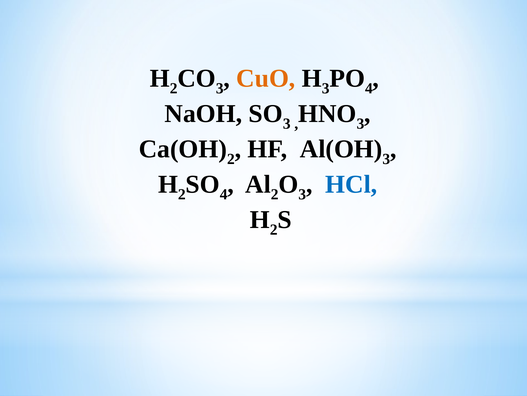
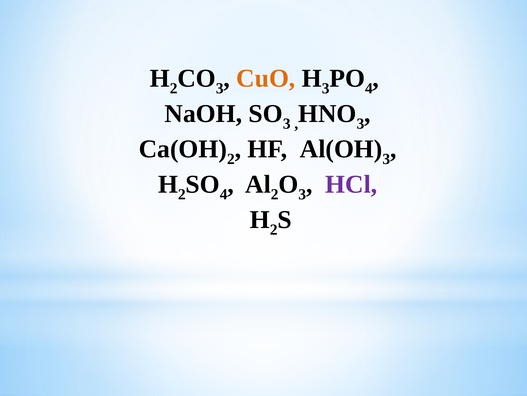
HCl colour: blue -> purple
